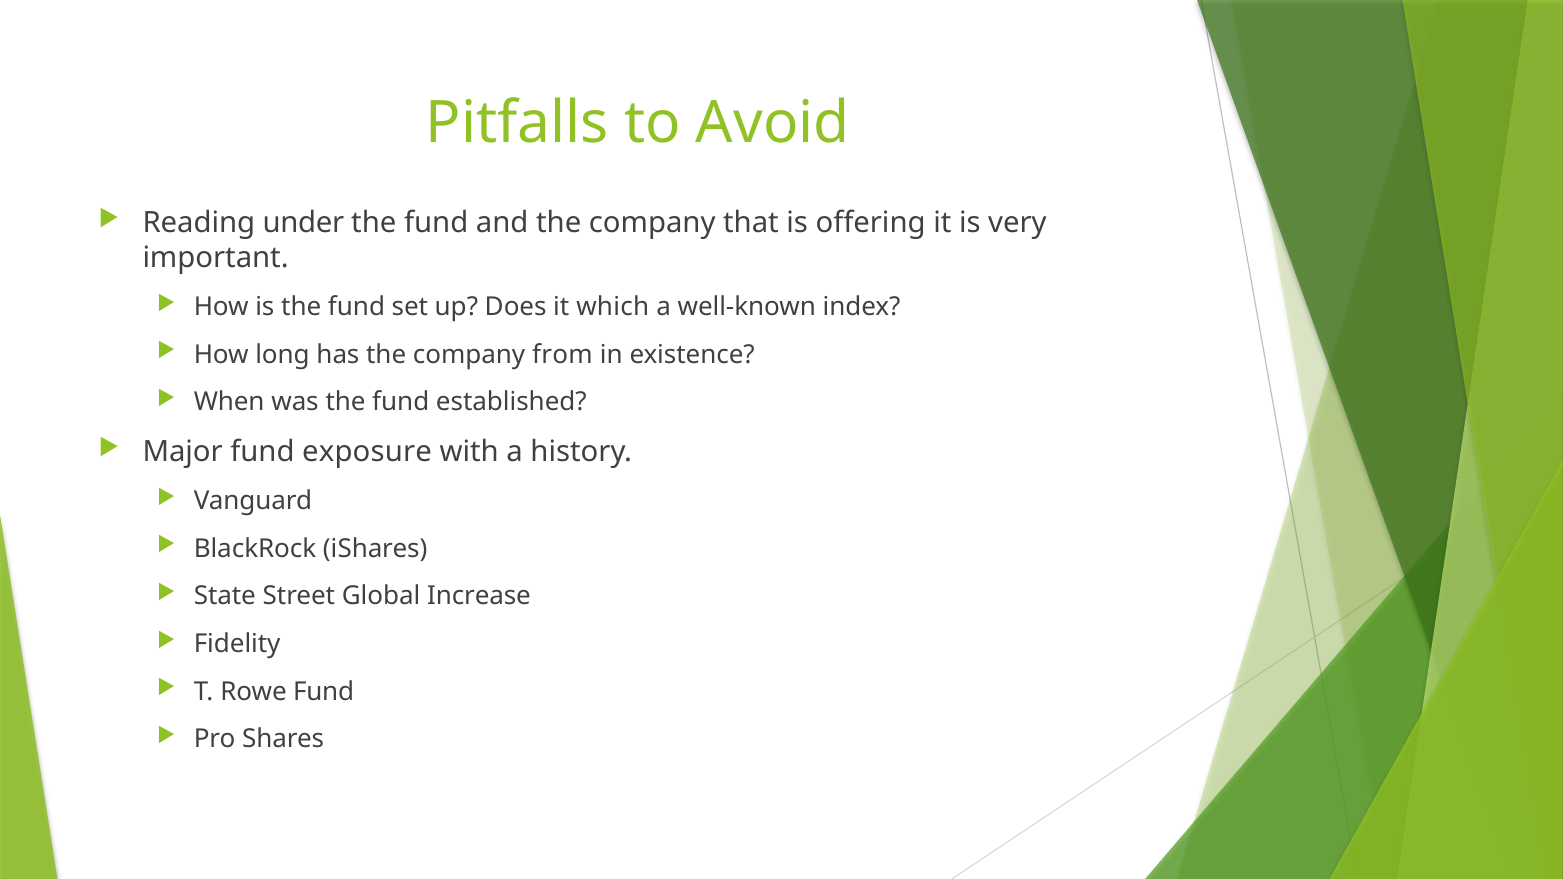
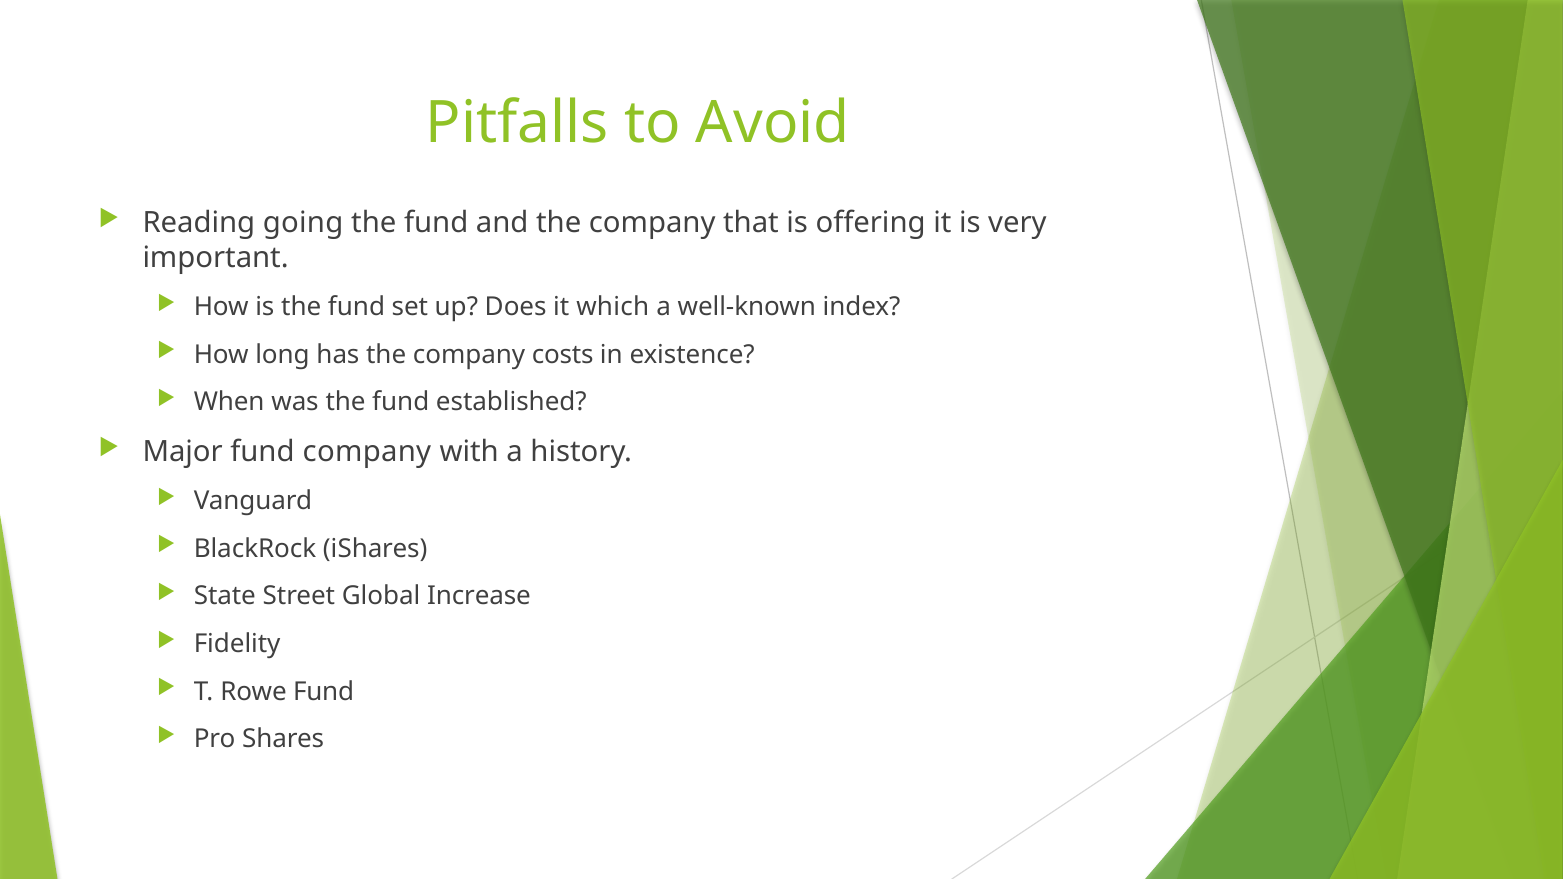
under: under -> going
from: from -> costs
fund exposure: exposure -> company
